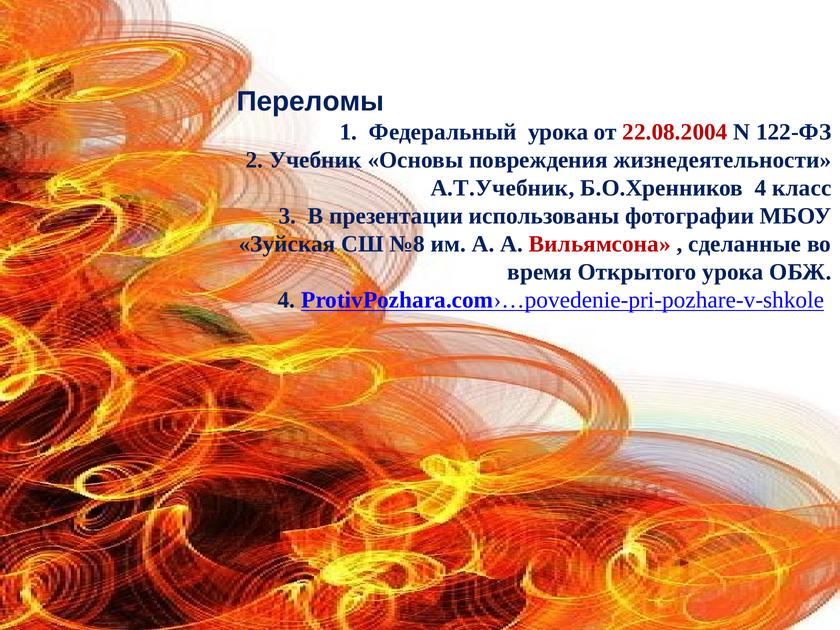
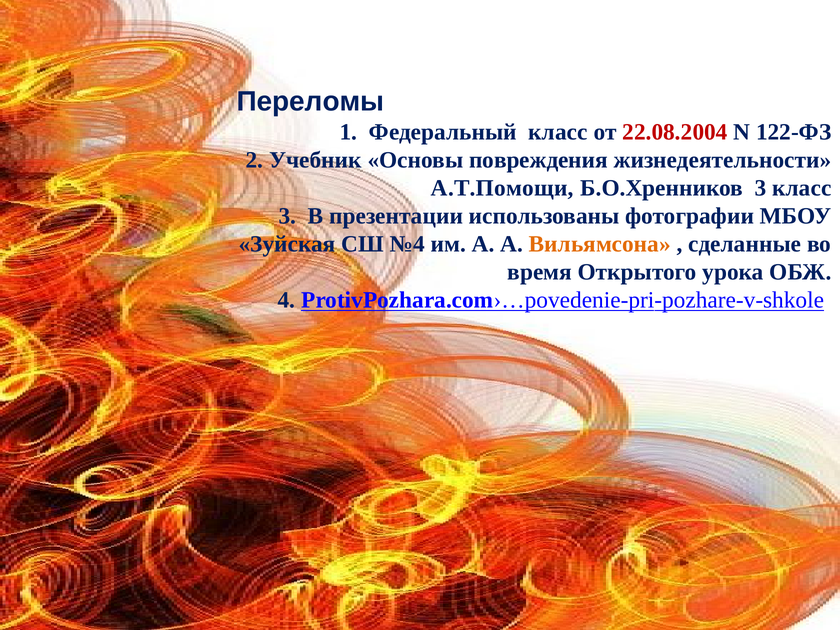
Федеральный урока: урока -> класс
А.Т.Учебник: А.Т.Учебник -> А.Т.Помощи
Б.О.Хренников 4: 4 -> 3
№8: №8 -> №4
Вильямсона colour: red -> orange
